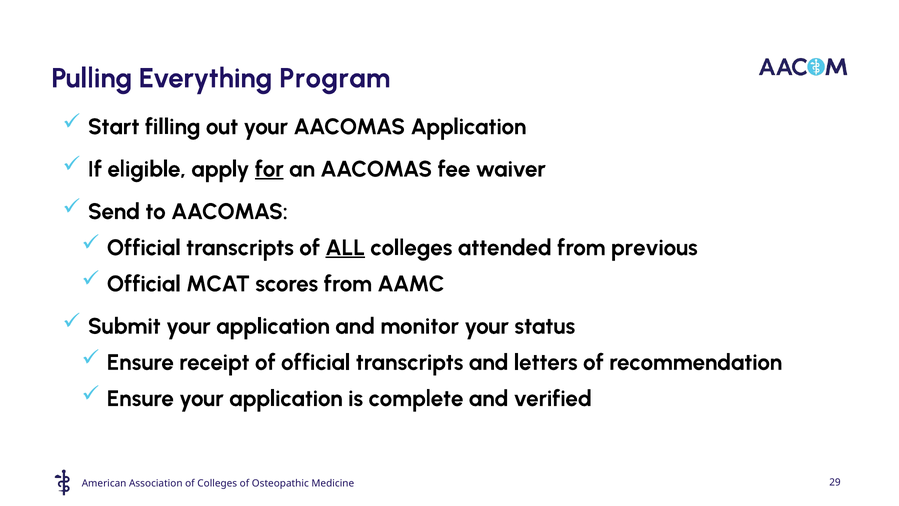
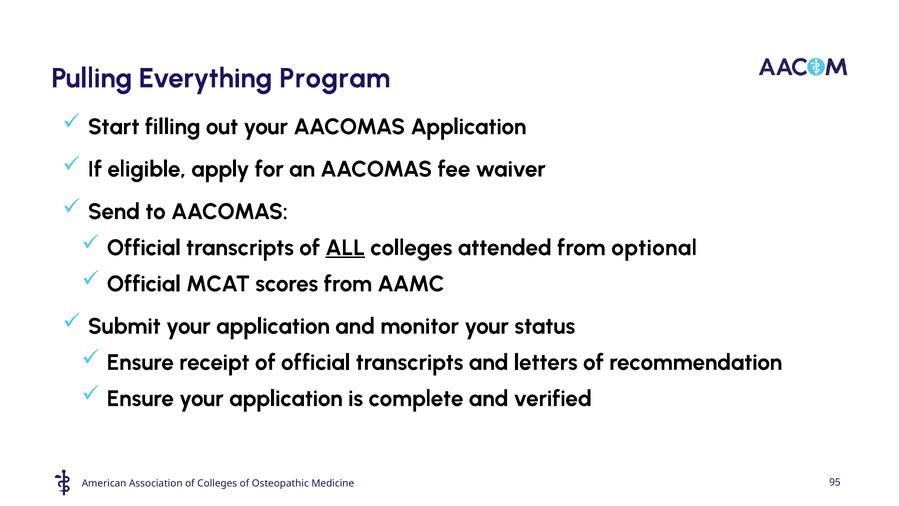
for underline: present -> none
previous: previous -> optional
29: 29 -> 95
